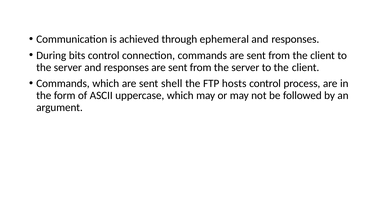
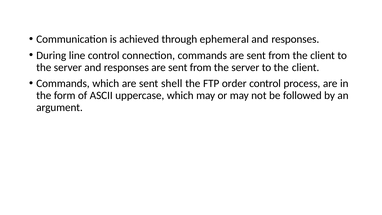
bits: bits -> line
hosts: hosts -> order
